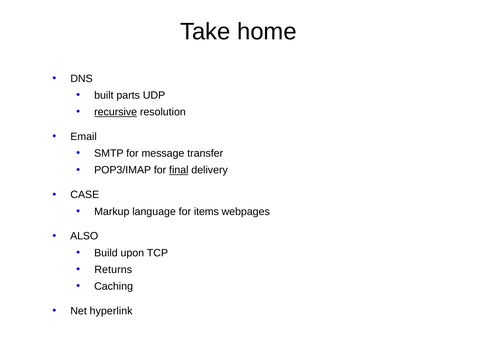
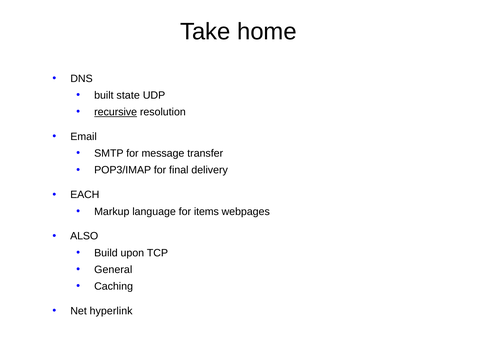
parts: parts -> state
final underline: present -> none
CASE: CASE -> EACH
Returns: Returns -> General
